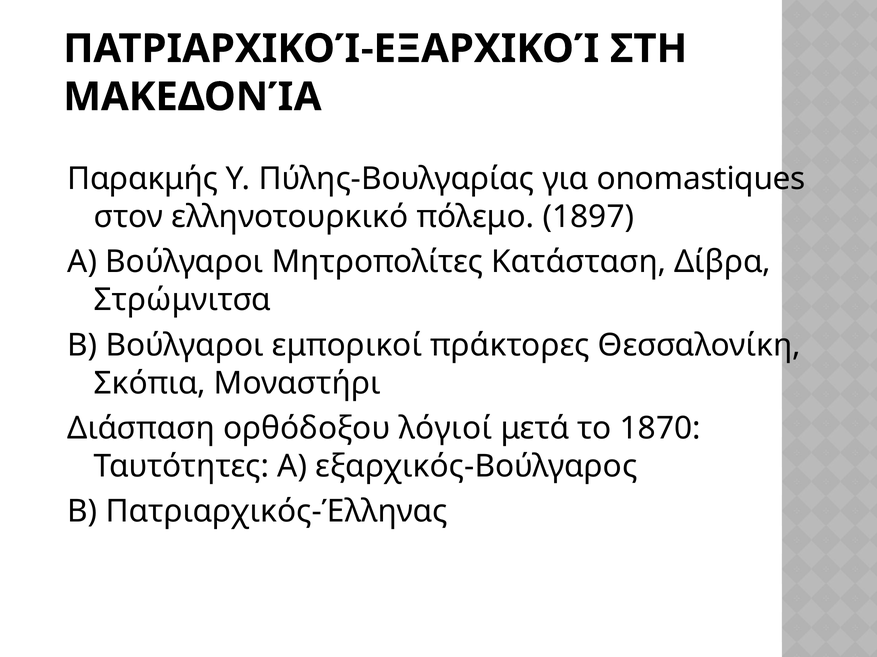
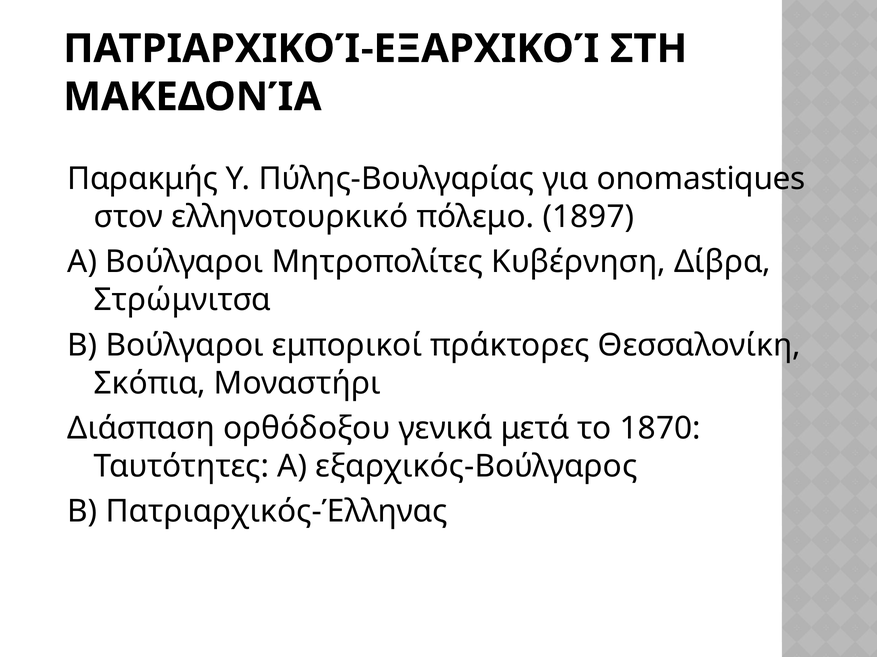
Κατάσταση: Κατάσταση -> Κυβέρνηση
λόγιοί: λόγιοί -> γενικά
